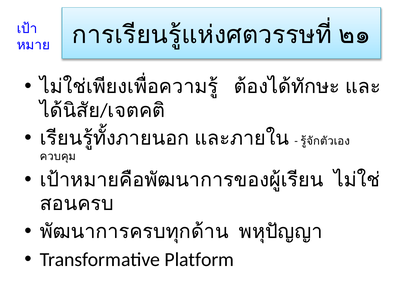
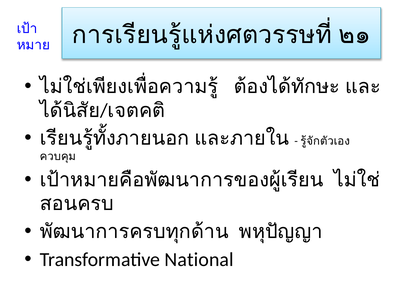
Platform: Platform -> National
